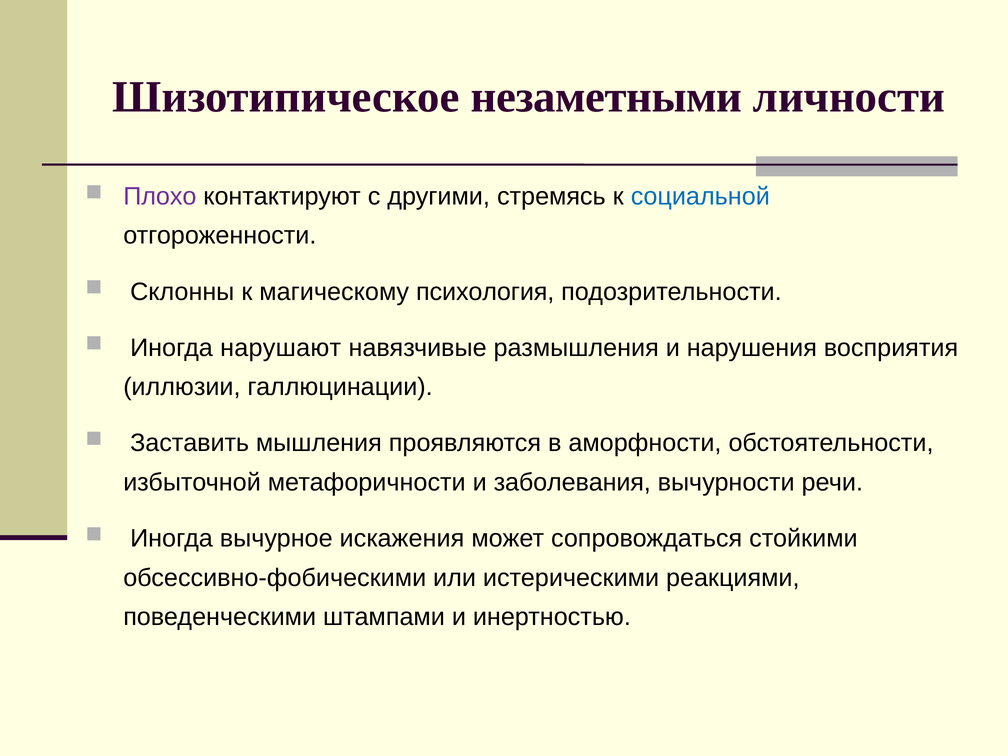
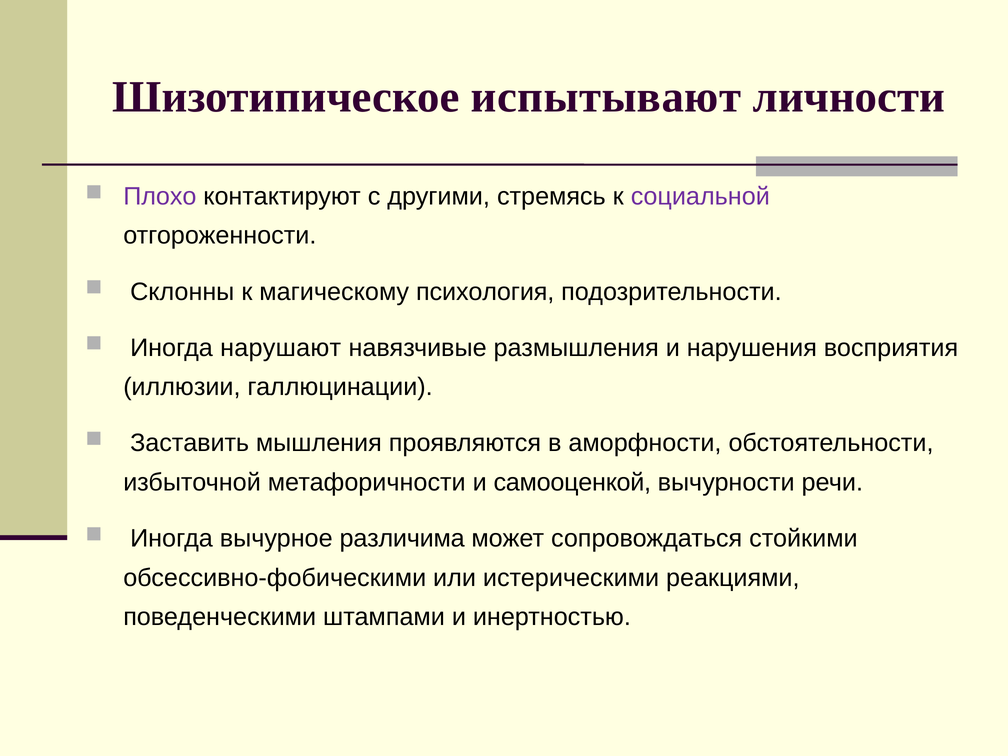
незаметными: незаметными -> испытывают
социальной colour: blue -> purple
заболевания: заболевания -> самооценкой
искажения: искажения -> различима
